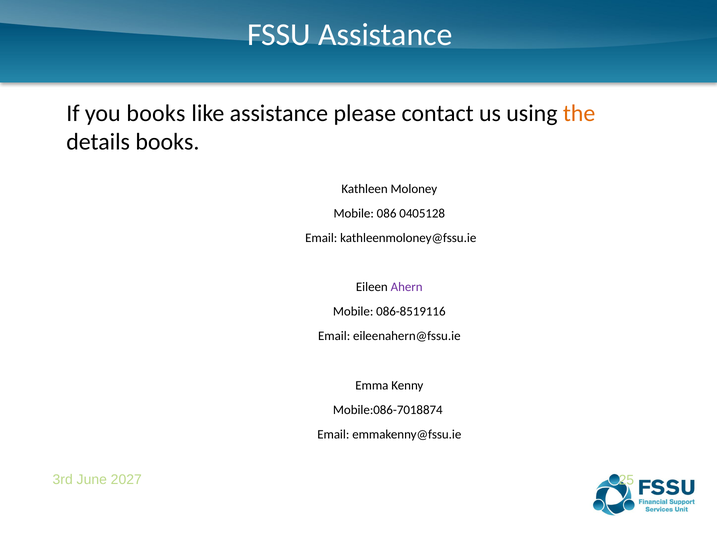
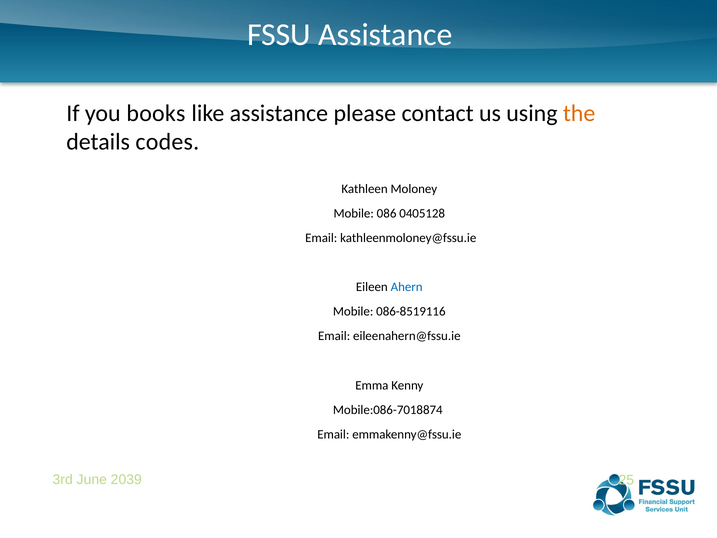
details books: books -> codes
Ahern colour: purple -> blue
2027: 2027 -> 2039
